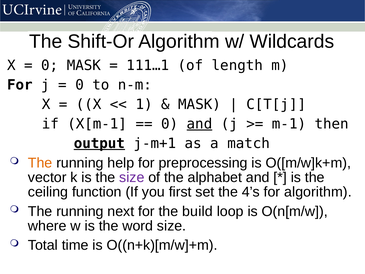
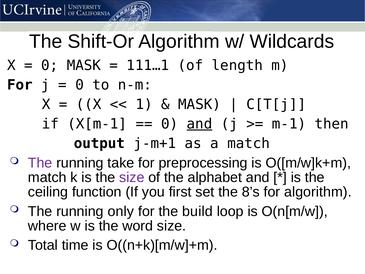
output underline: present -> none
The at (40, 163) colour: orange -> purple
help: help -> take
vector at (47, 177): vector -> match
4’s: 4’s -> 8’s
next: next -> only
